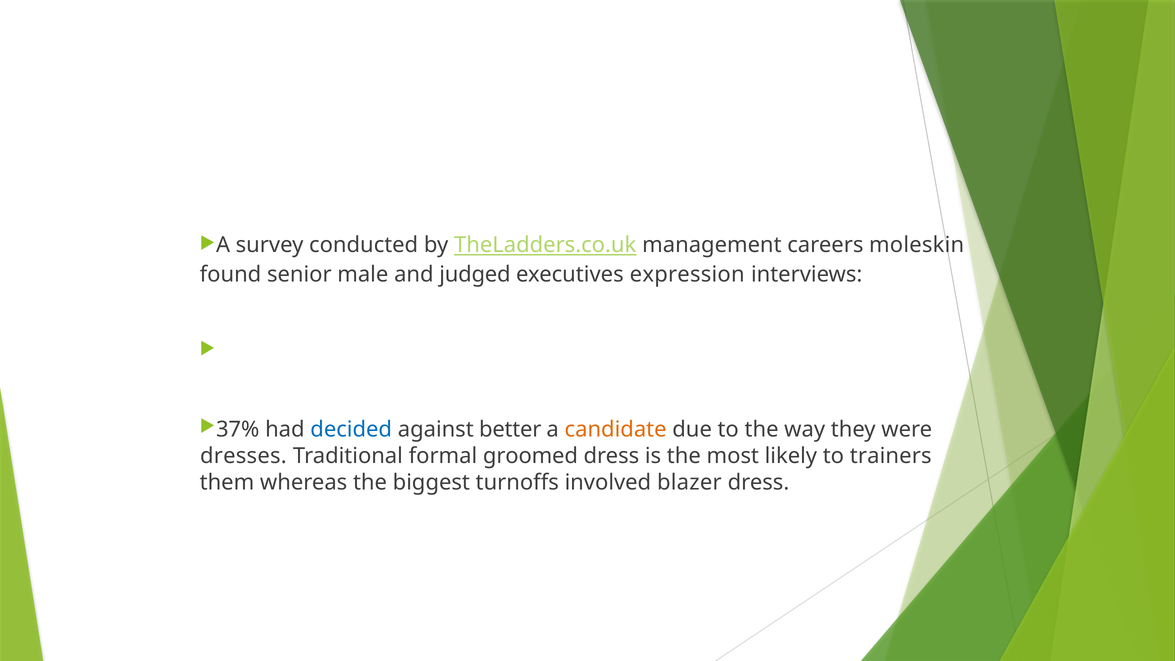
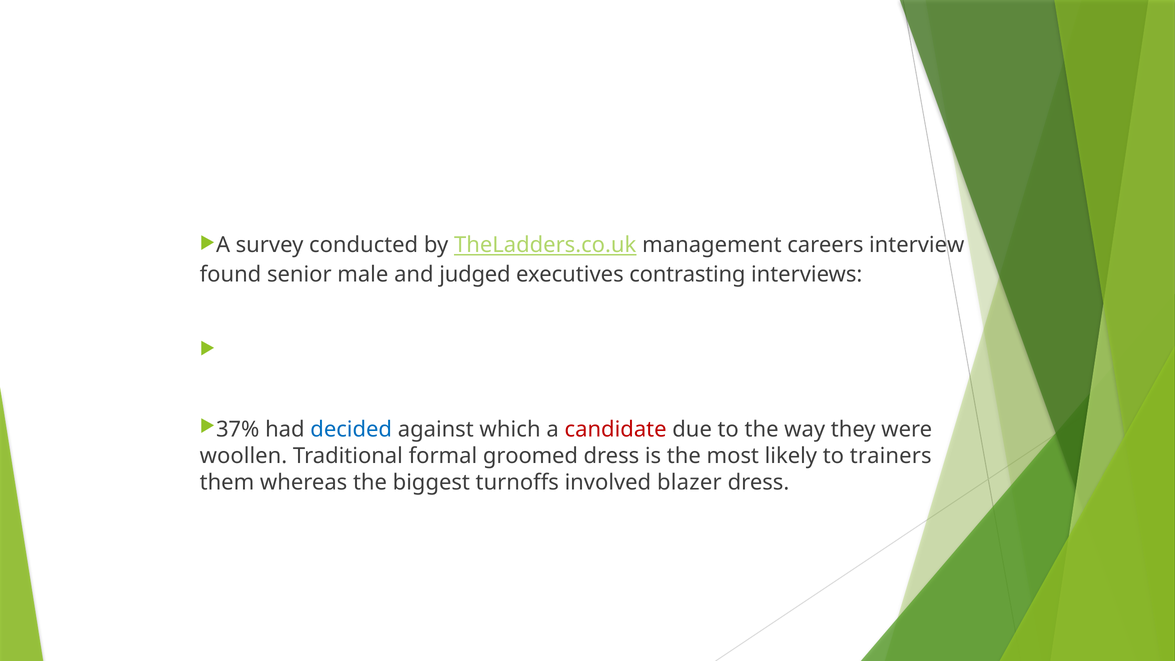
moleskin: moleskin -> interview
expression: expression -> contrasting
better: better -> which
candidate colour: orange -> red
dresses: dresses -> woollen
